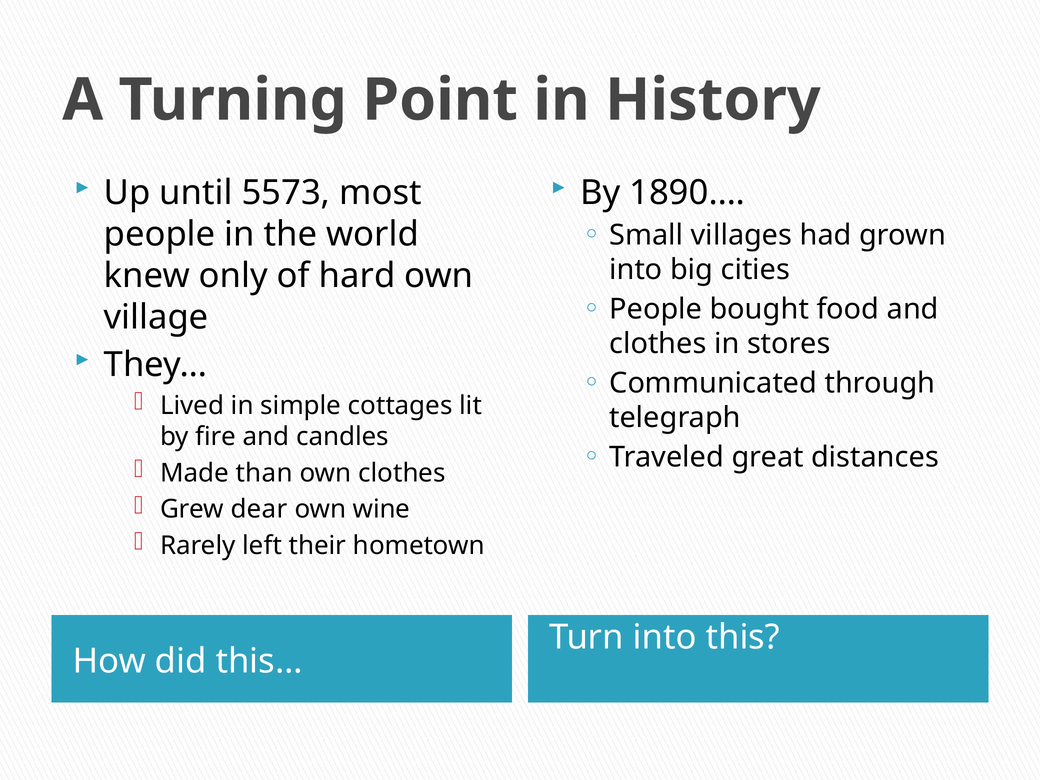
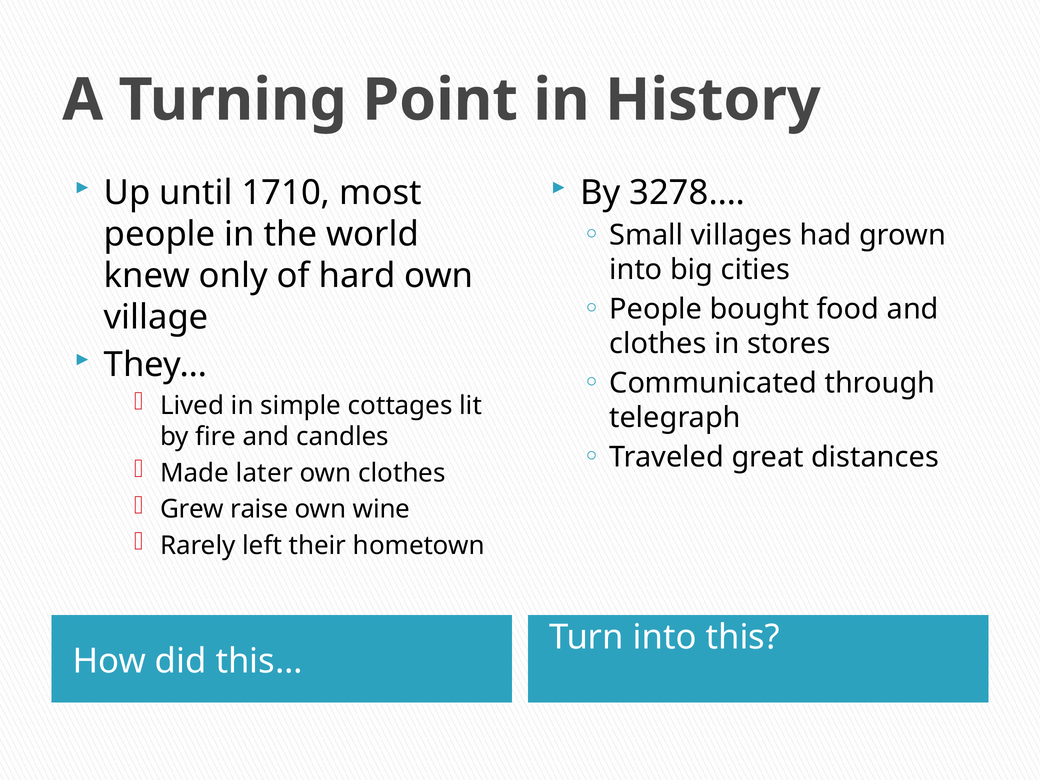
5573: 5573 -> 1710
1890…: 1890… -> 3278…
than: than -> later
dear: dear -> raise
